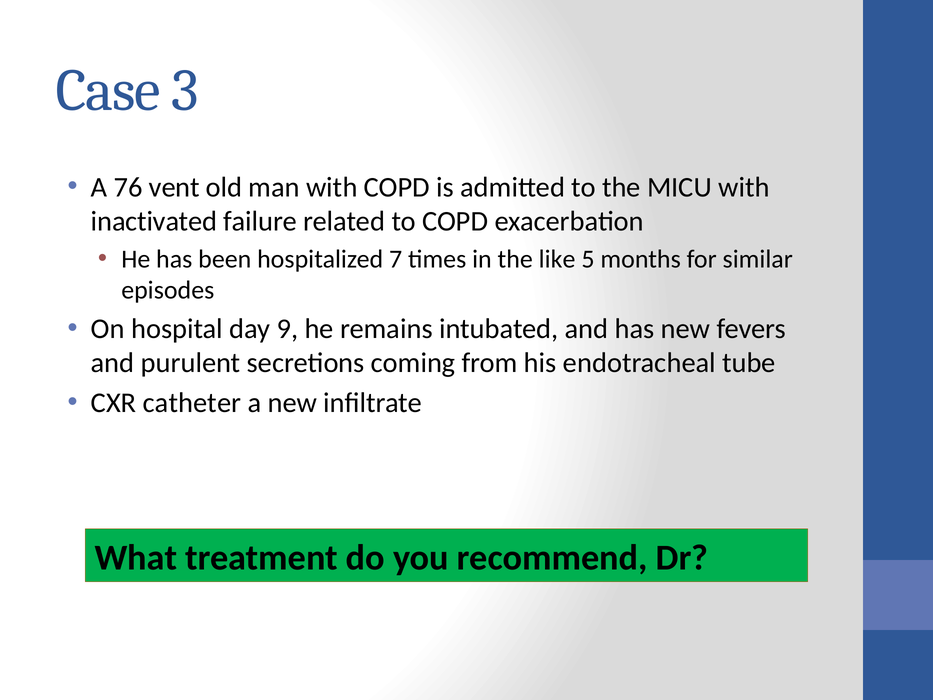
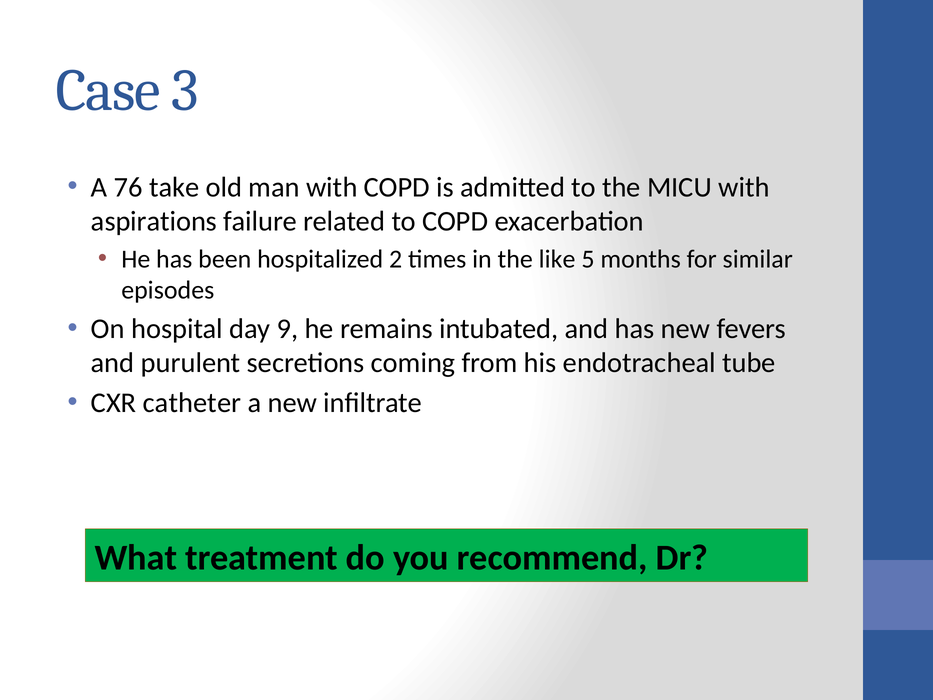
vent: vent -> take
inactivated: inactivated -> aspirations
7: 7 -> 2
